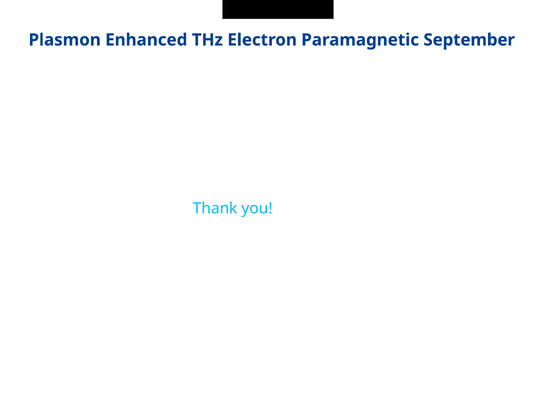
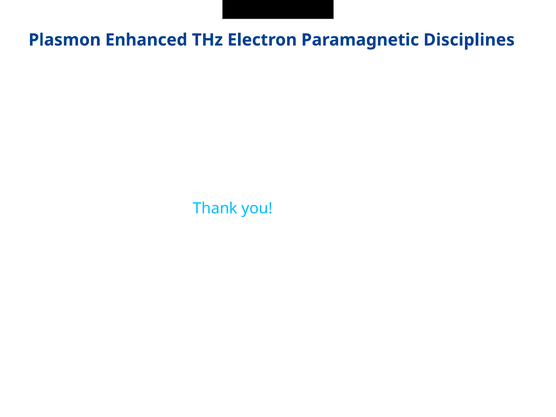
September: September -> Disciplines
